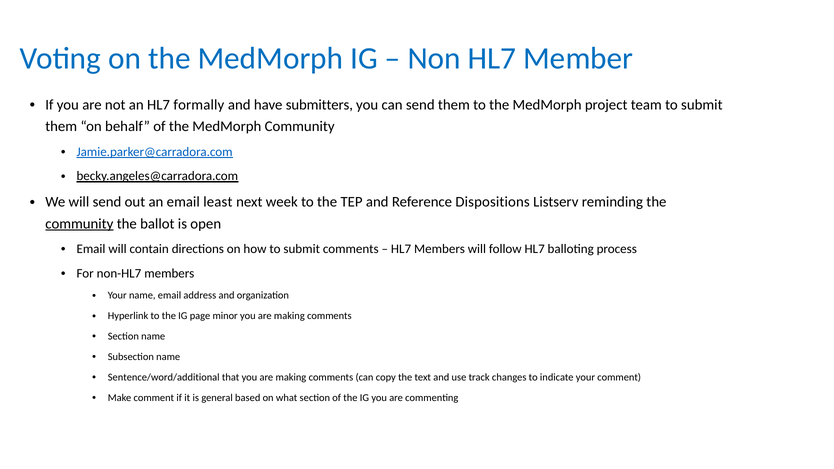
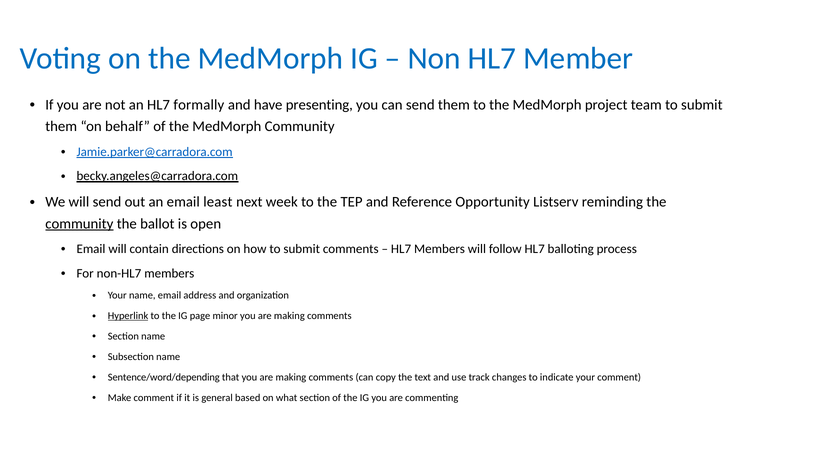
submitters: submitters -> presenting
Dispositions: Dispositions -> Opportunity
Hyperlink underline: none -> present
Sentence/word/additional: Sentence/word/additional -> Sentence/word/depending
